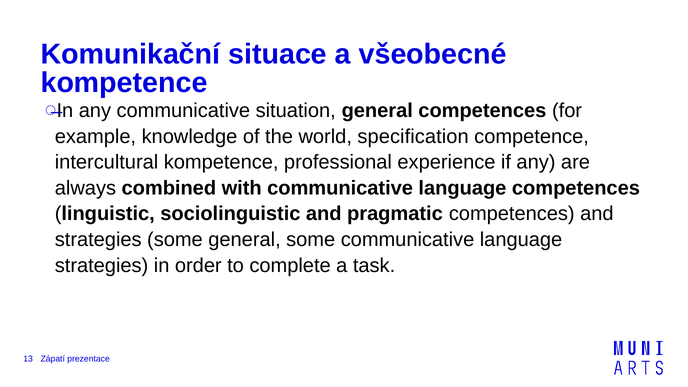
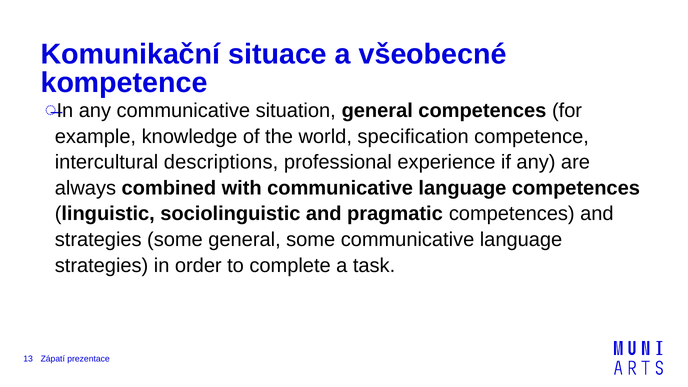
intercultural kompetence: kompetence -> descriptions
